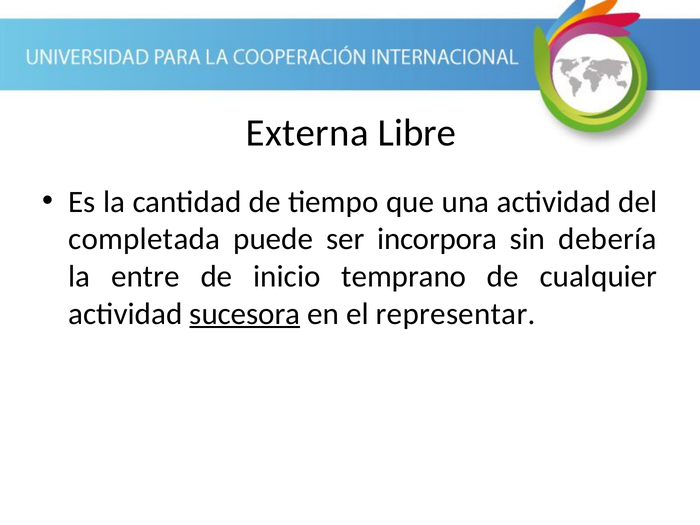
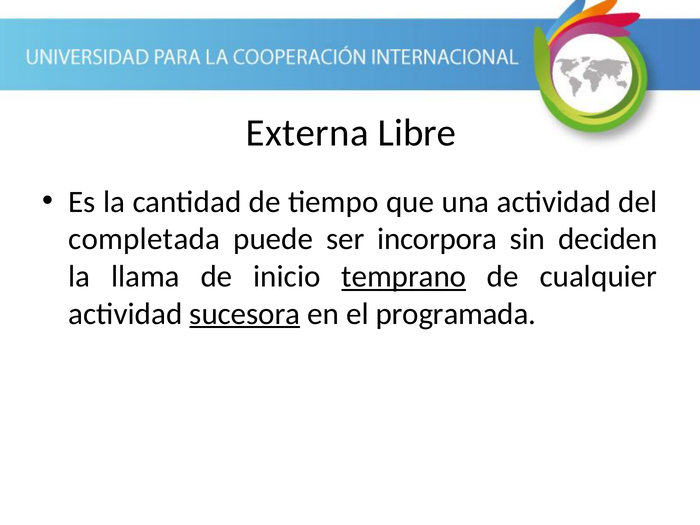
debería: debería -> deciden
entre: entre -> llama
temprano underline: none -> present
representar: representar -> programada
